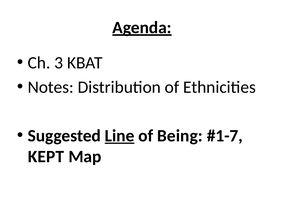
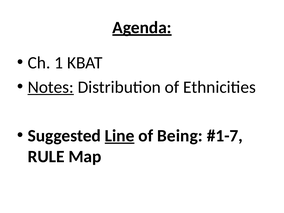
3: 3 -> 1
Notes underline: none -> present
KEPT: KEPT -> RULE
